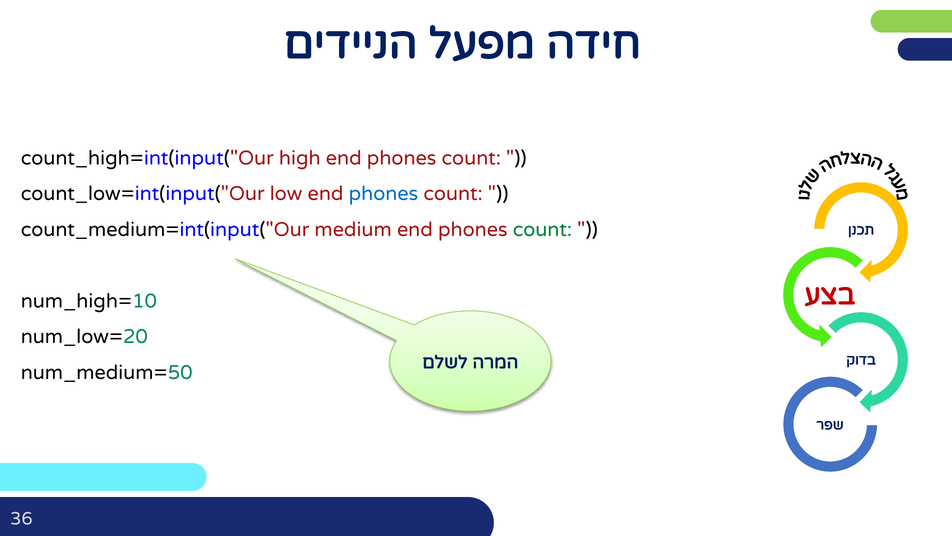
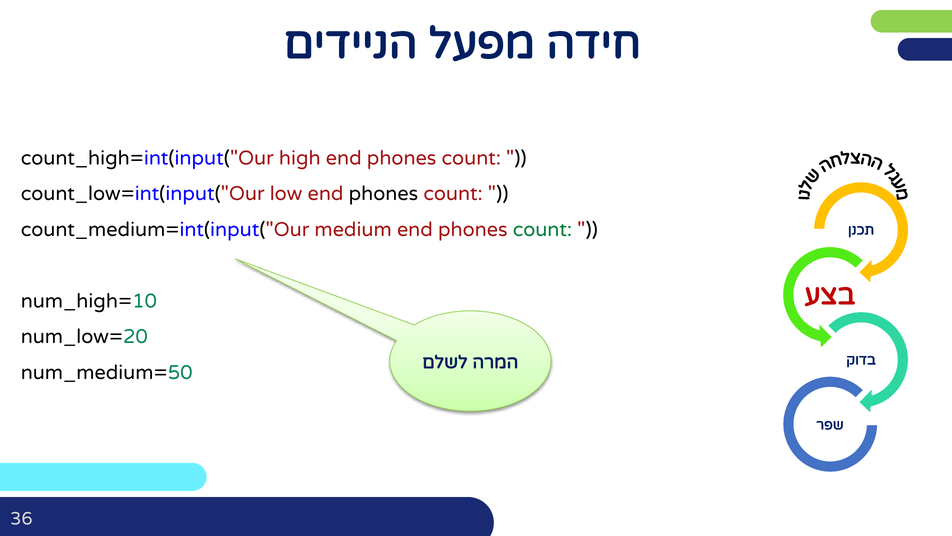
phones at (383, 194) colour: blue -> black
